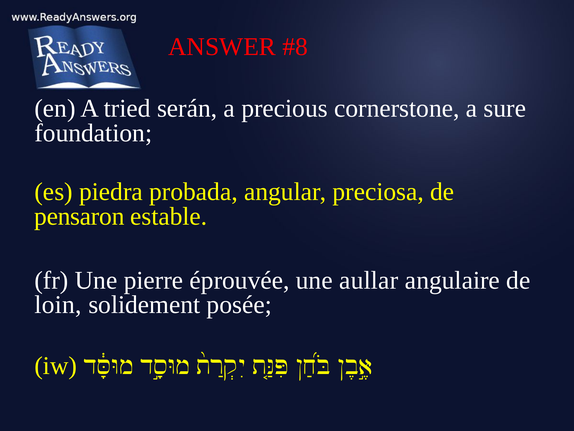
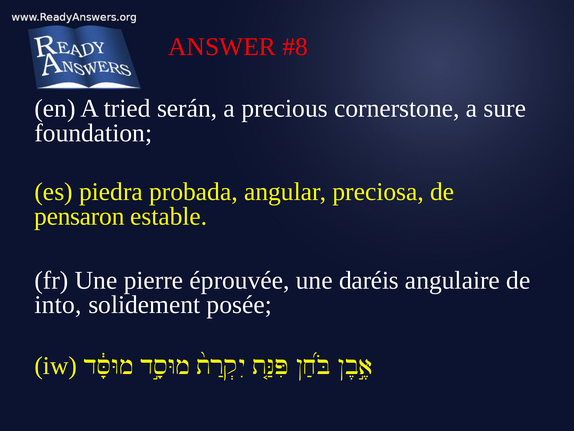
aullar: aullar -> daréis
loin: loin -> into
